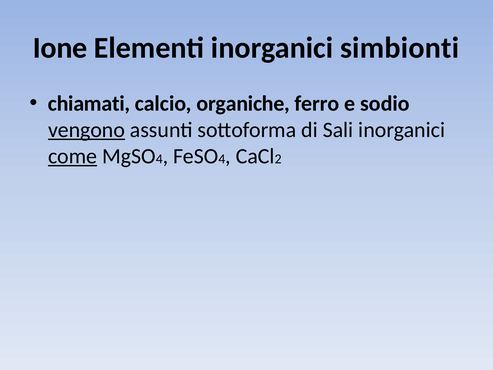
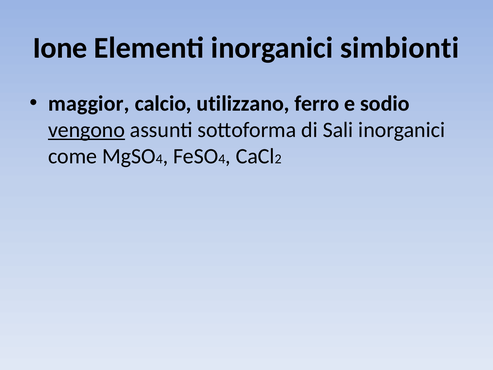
chiamati: chiamati -> maggior
organiche: organiche -> utilizzano
come underline: present -> none
